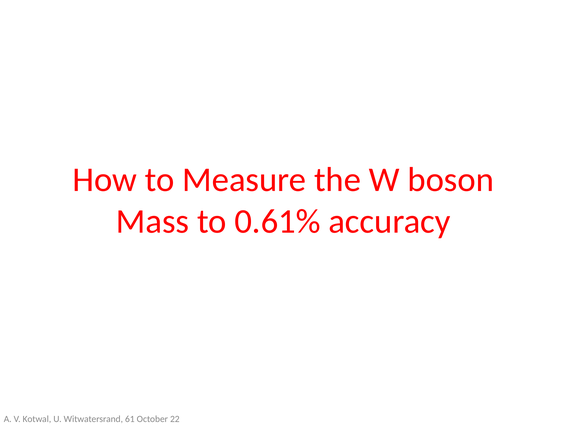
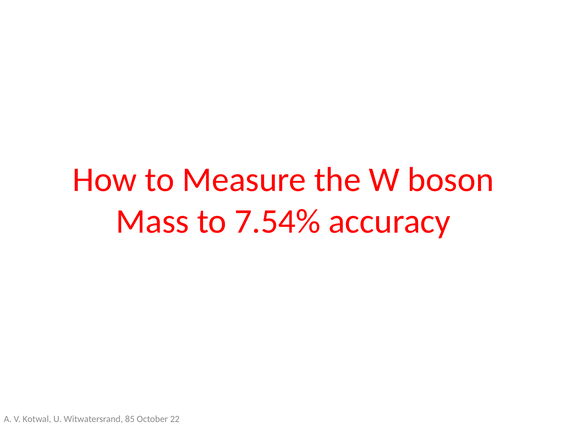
0.61%: 0.61% -> 7.54%
61: 61 -> 85
